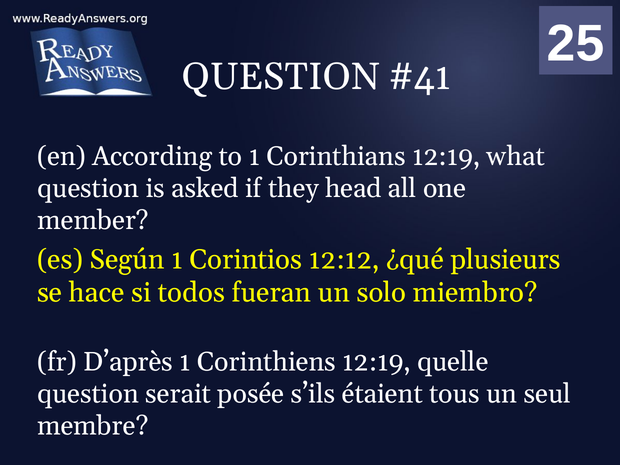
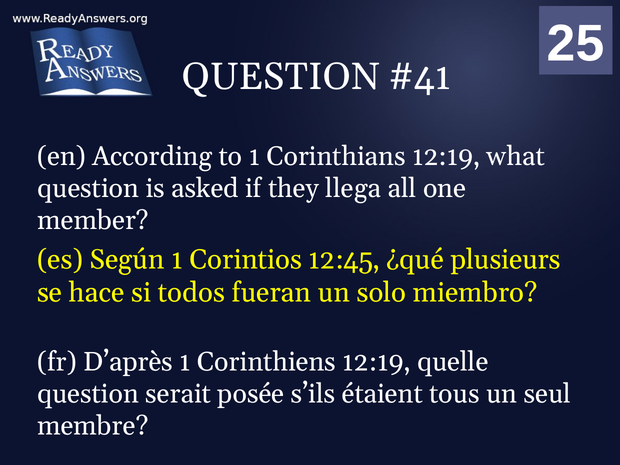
head: head -> llega
12:12: 12:12 -> 12:45
